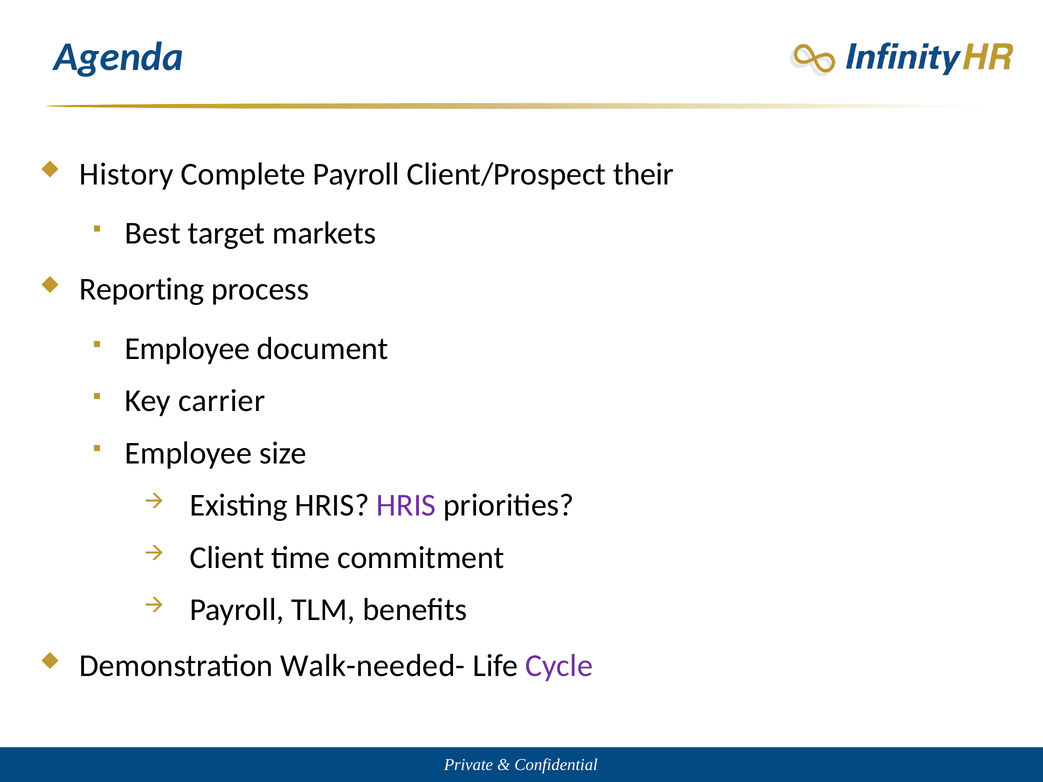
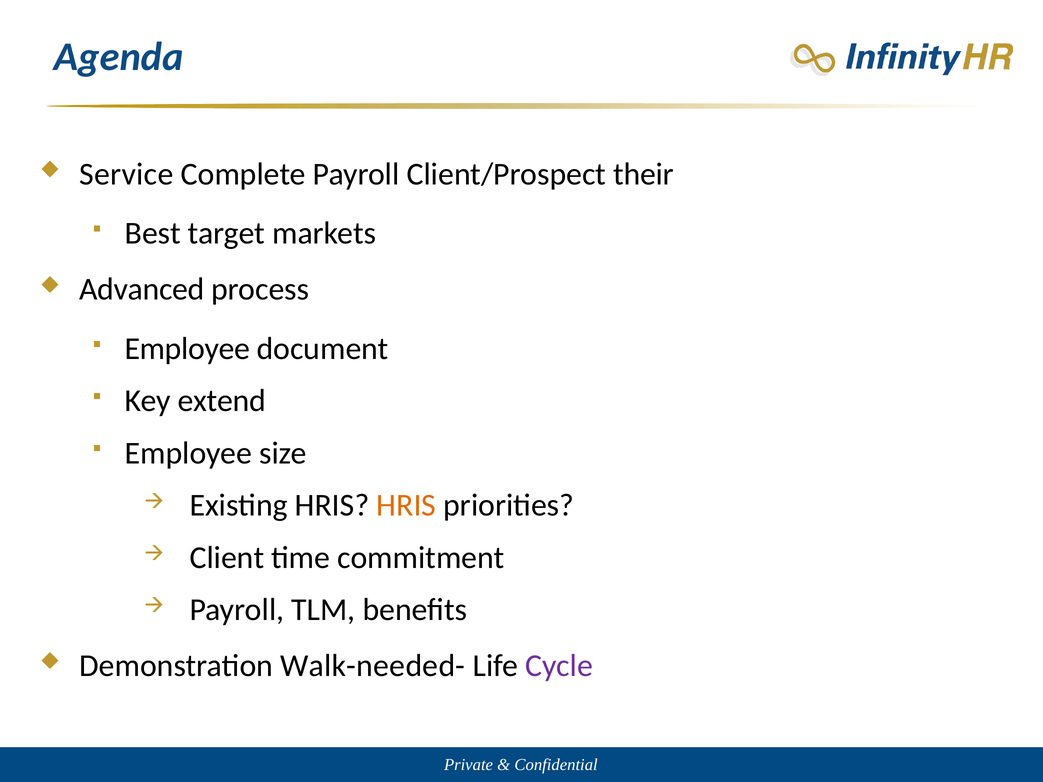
History: History -> Service
Reporting: Reporting -> Advanced
carrier: carrier -> extend
HRIS at (406, 505) colour: purple -> orange
